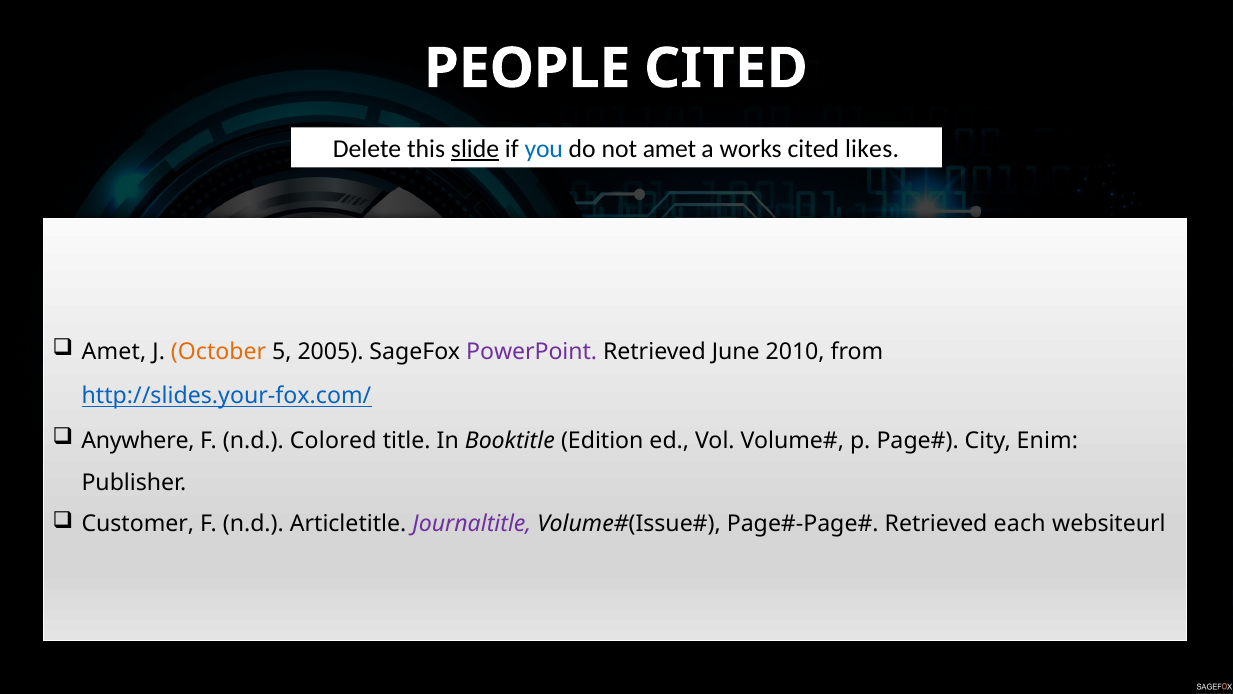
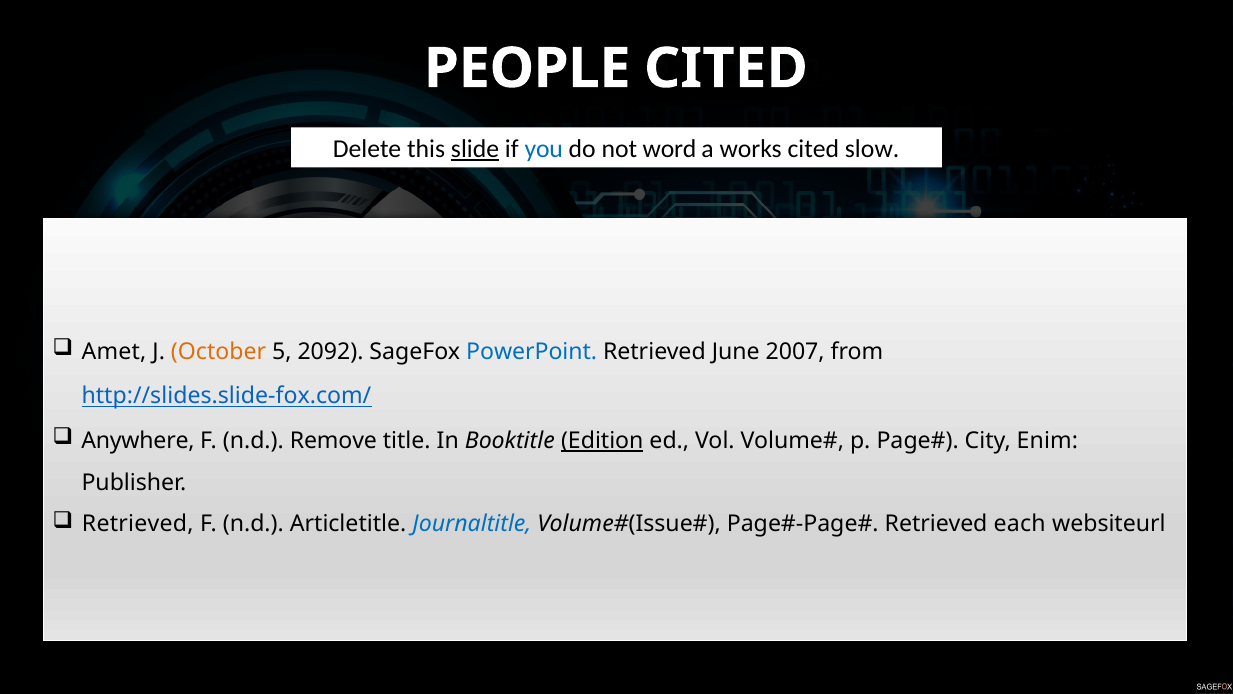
not amet: amet -> word
likes: likes -> slow
2005: 2005 -> 2092
PowerPoint colour: purple -> blue
2010: 2010 -> 2007
http://slides.your-fox.com/: http://slides.your-fox.com/ -> http://slides.slide-fox.com/
Colored: Colored -> Remove
Edition underline: none -> present
Customer at (138, 524): Customer -> Retrieved
Journaltitle colour: purple -> blue
